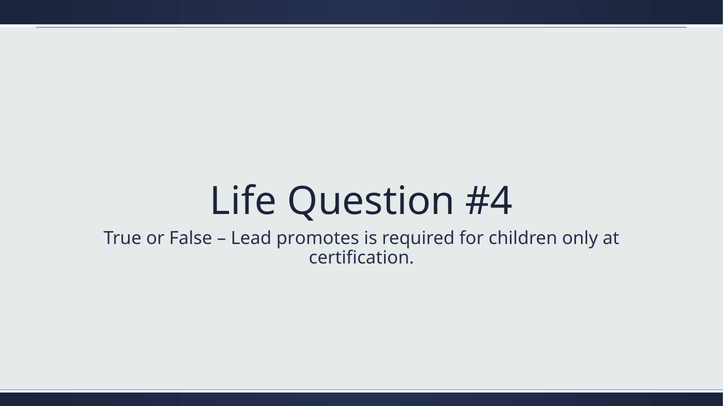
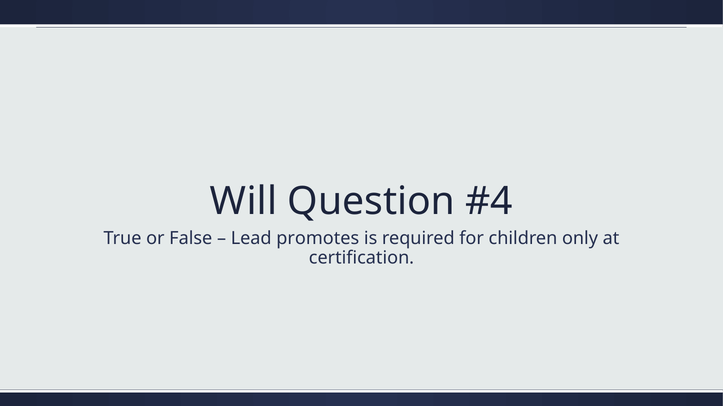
Life: Life -> Will
